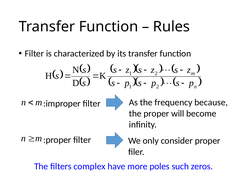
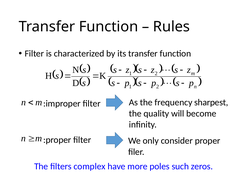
because: because -> sharpest
the proper: proper -> quality
